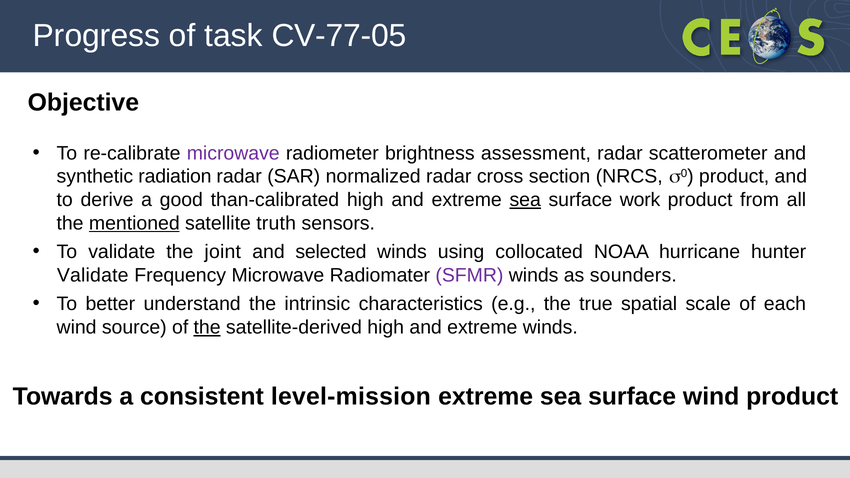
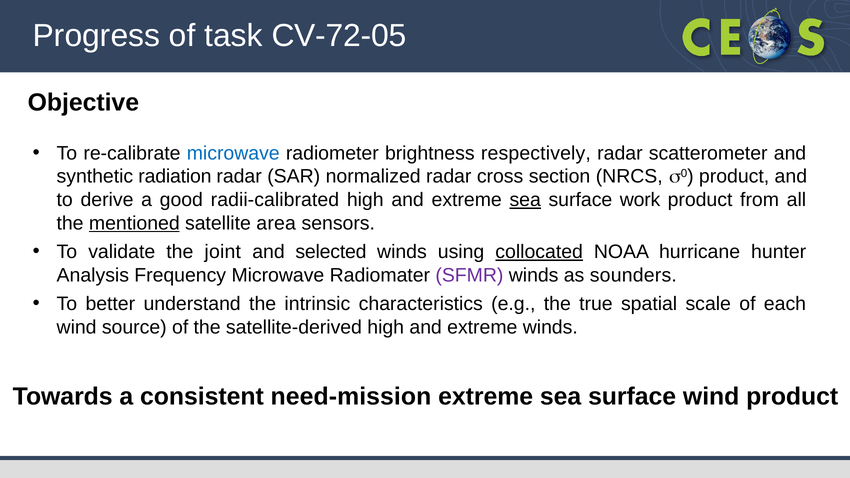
CV-77-05: CV-77-05 -> CV-72-05
microwave at (233, 153) colour: purple -> blue
assessment: assessment -> respectively
than-calibrated: than-calibrated -> radii-calibrated
truth: truth -> area
collocated underline: none -> present
Validate at (93, 275): Validate -> Analysis
the at (207, 327) underline: present -> none
level-mission: level-mission -> need-mission
